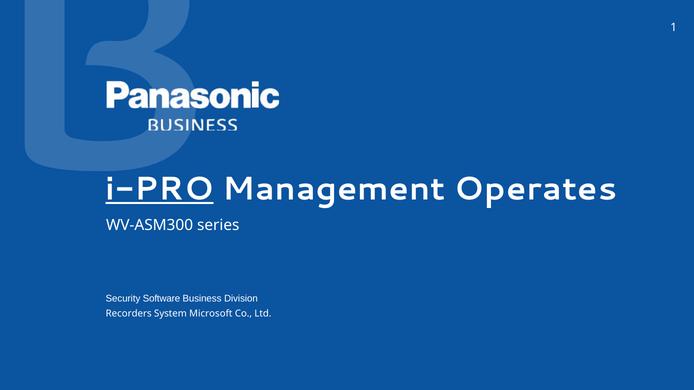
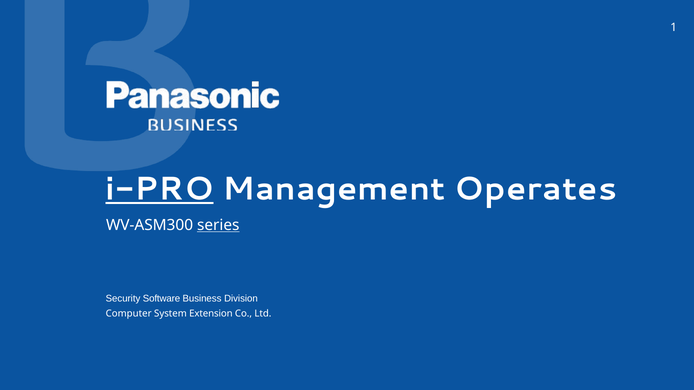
series underline: none -> present
Recorders: Recorders -> Computer
Microsoft: Microsoft -> Extension
